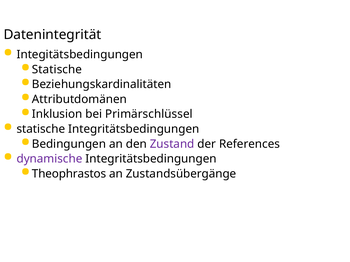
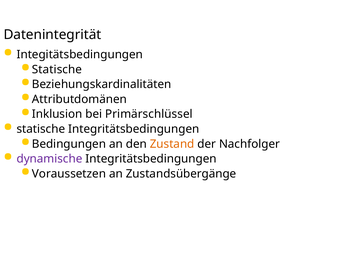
Zustand colour: purple -> orange
References: References -> Nachfolger
Theophrastos: Theophrastos -> Voraussetzen
